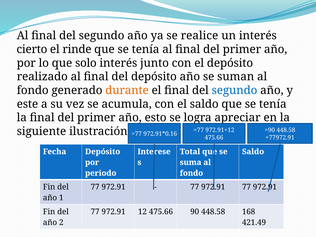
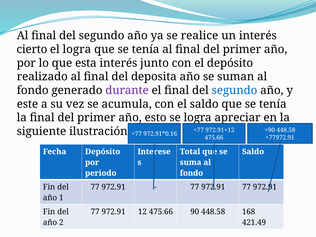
el rinde: rinde -> logra
solo: solo -> esta
del depósito: depósito -> deposita
durante colour: orange -> purple
